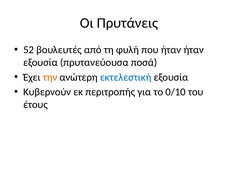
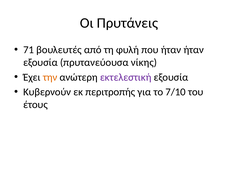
52: 52 -> 71
ποσά: ποσά -> νίκης
εκτελεστική colour: blue -> purple
0/10: 0/10 -> 7/10
